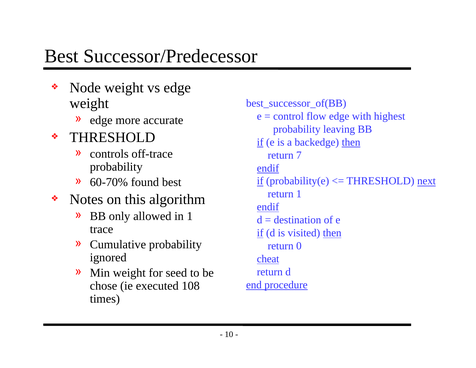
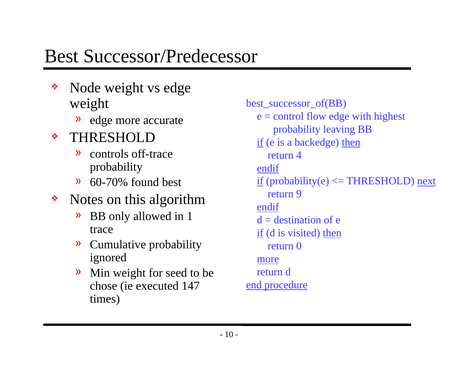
7: 7 -> 4
return 1: 1 -> 9
cheat at (268, 259): cheat -> more
108: 108 -> 147
